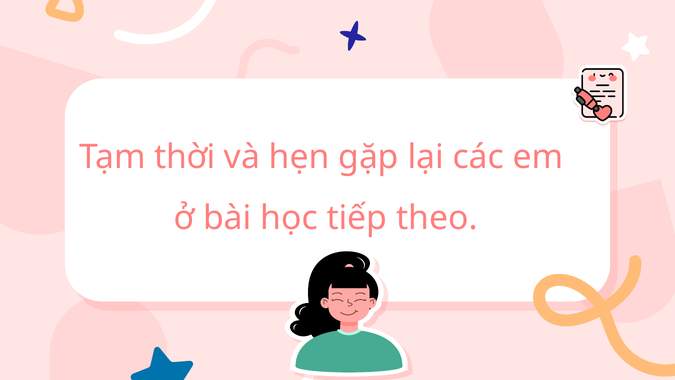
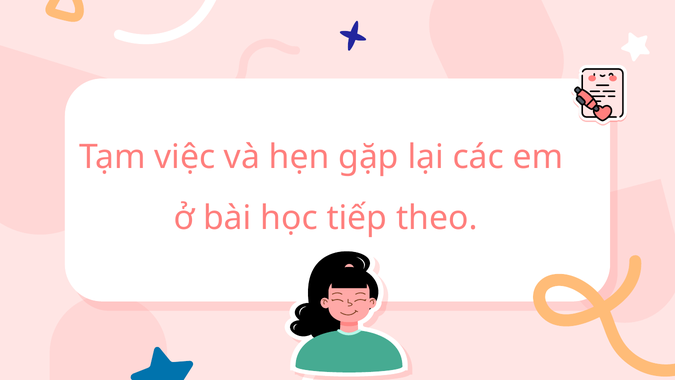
thời: thời -> việc
